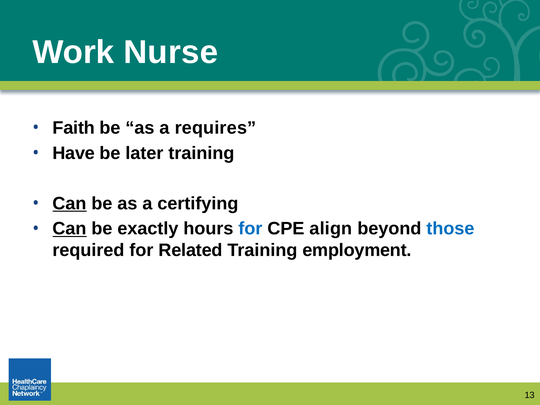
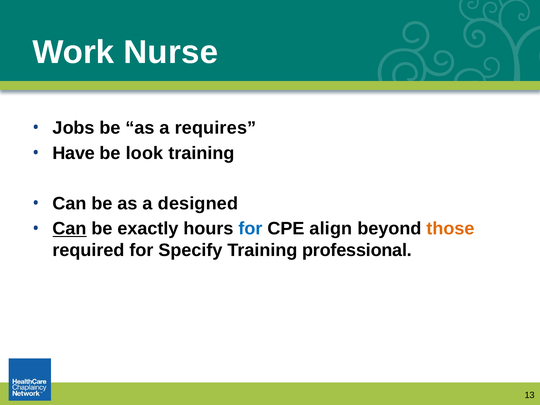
Faith: Faith -> Jobs
later: later -> look
Can at (70, 203) underline: present -> none
certifying: certifying -> designed
those colour: blue -> orange
Related: Related -> Specify
employment: employment -> professional
